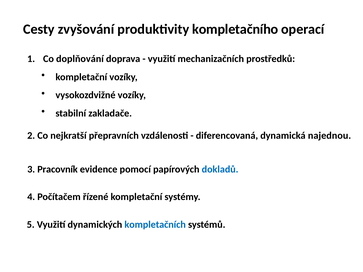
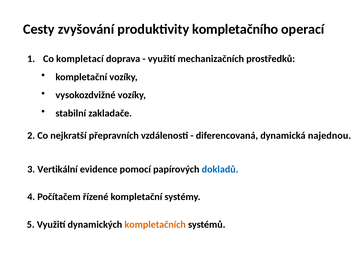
doplňování: doplňování -> kompletací
Pracovník: Pracovník -> Vertikální
kompletačních colour: blue -> orange
